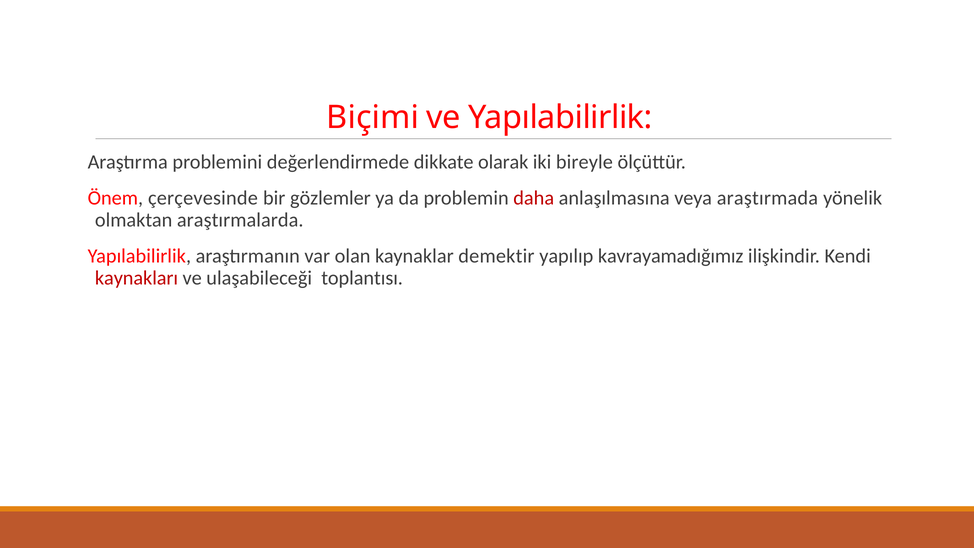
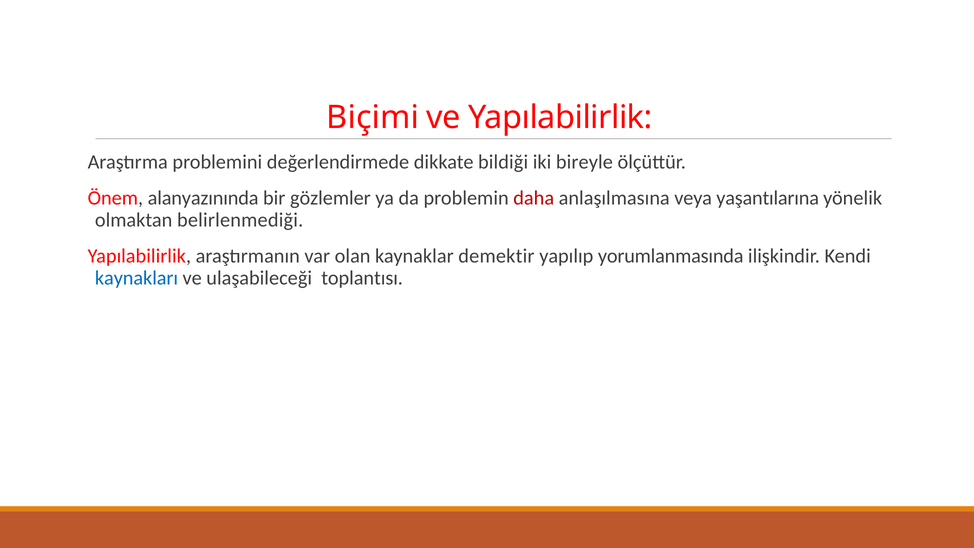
olarak: olarak -> bildiği
çerçevesinde: çerçevesinde -> alanyazınında
araştırmada: araştırmada -> yaşantılarına
araştırmalarda: araştırmalarda -> belirlenmediği
kavrayamadığımız: kavrayamadığımız -> yorumlanmasında
kaynakları colour: red -> blue
